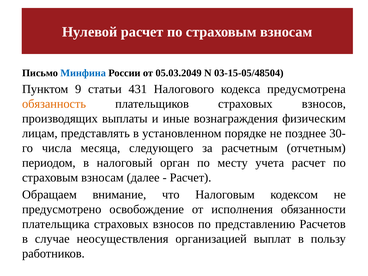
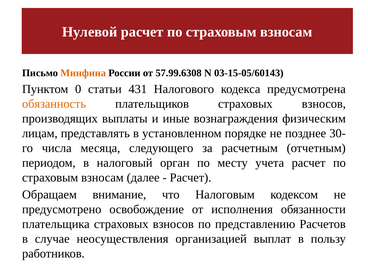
Минфина colour: blue -> orange
05.03.2049: 05.03.2049 -> 57.99.6308
03-15-05/48504: 03-15-05/48504 -> 03-15-05/60143
9: 9 -> 0
